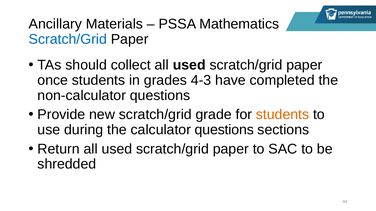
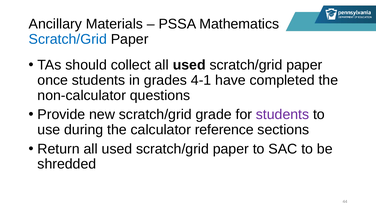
4-3: 4-3 -> 4-1
students at (283, 115) colour: orange -> purple
calculator questions: questions -> reference
